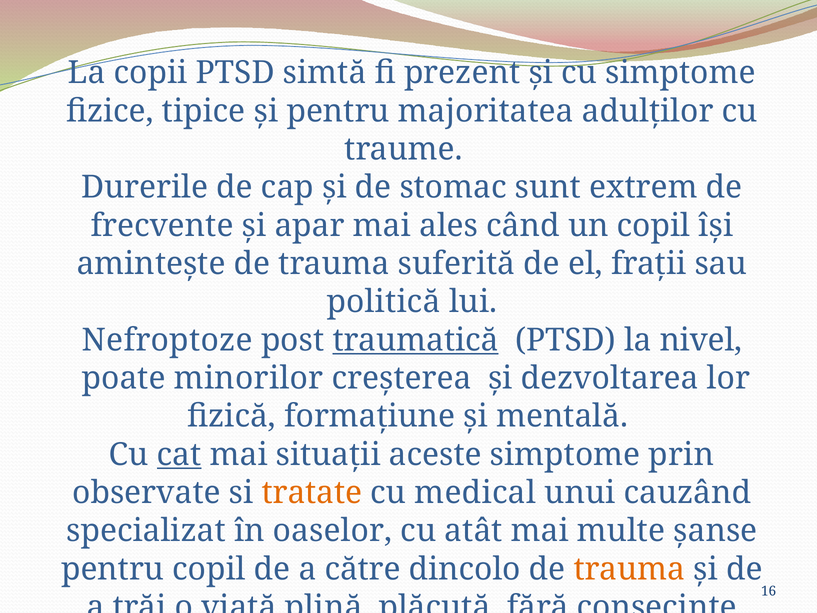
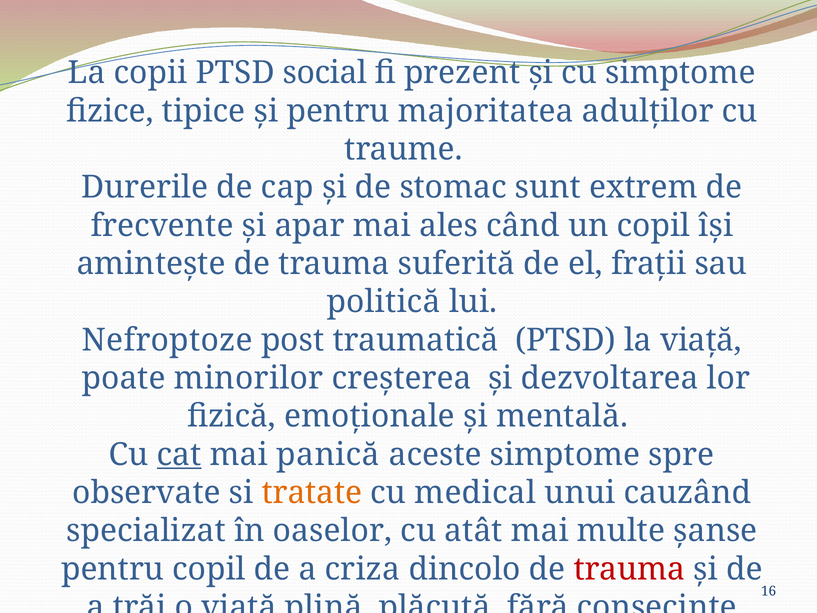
simtă: simtă -> social
traumatică underline: present -> none
la nivel: nivel -> viață
formațiune: formațiune -> emoționale
situații: situații -> panică
prin: prin -> spre
către: către -> criza
trauma at (629, 569) colour: orange -> red
